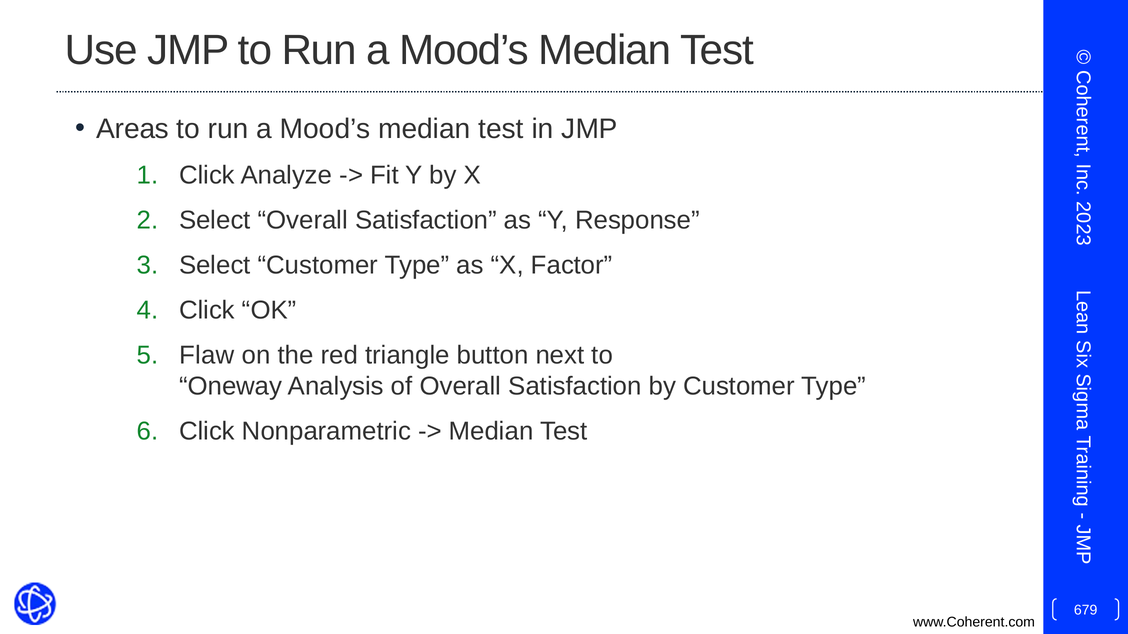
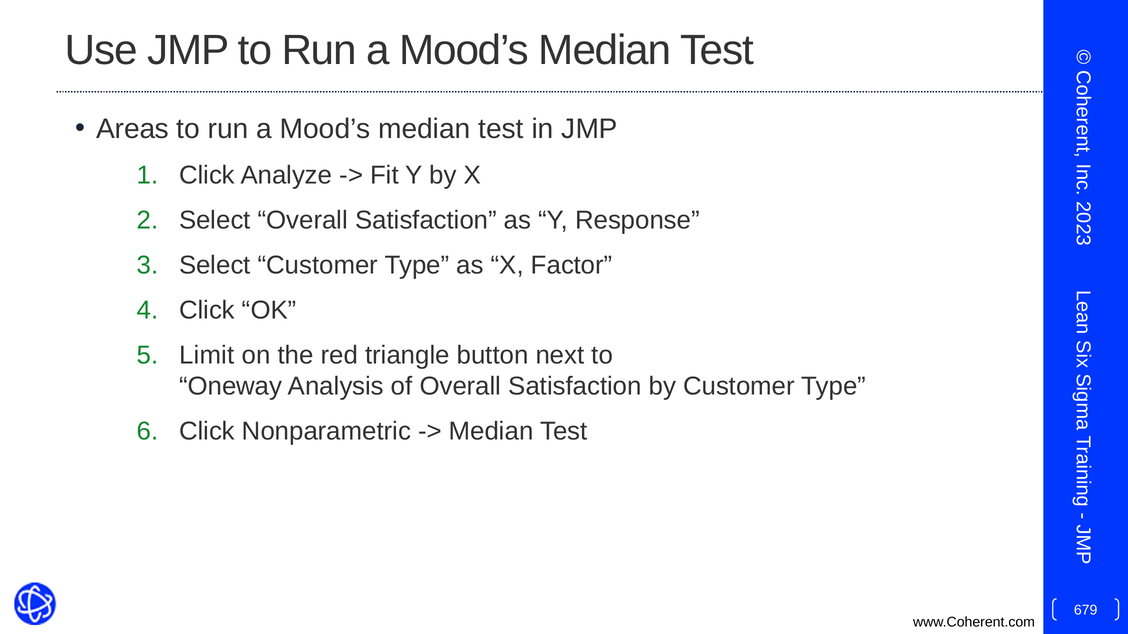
Flaw: Flaw -> Limit
